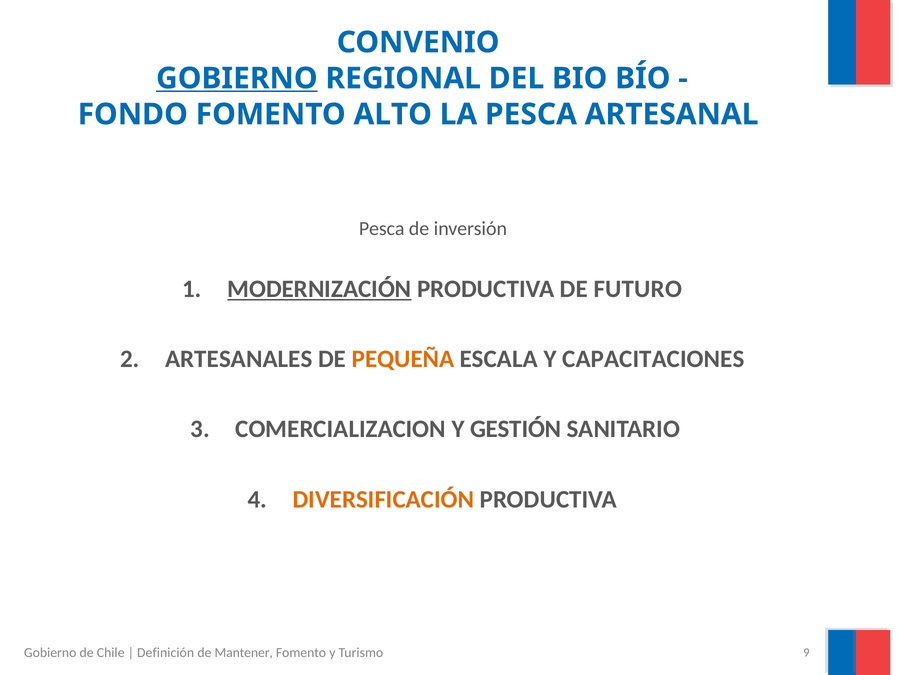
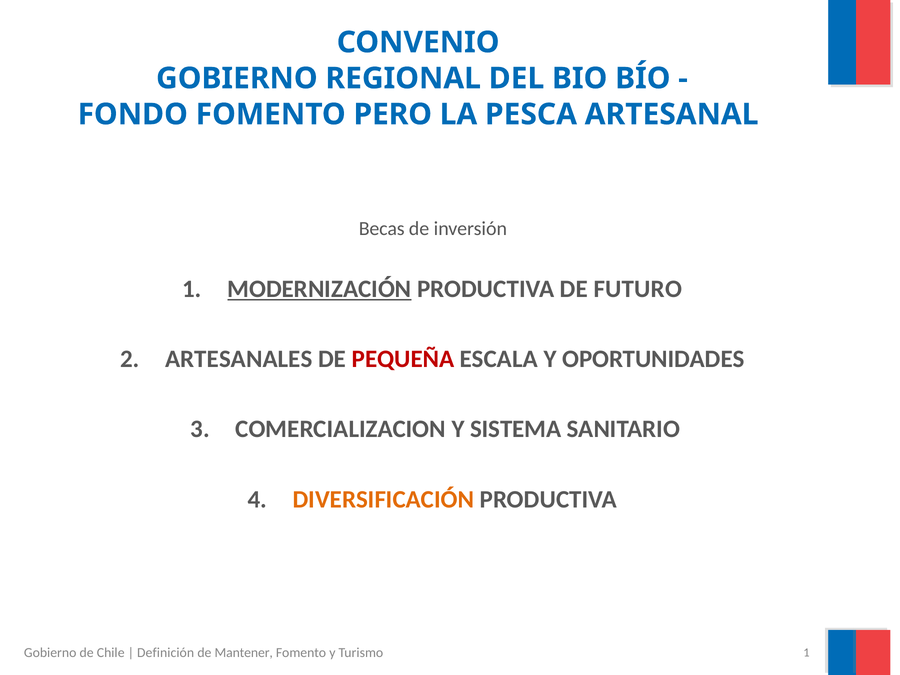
GOBIERNO at (237, 78) underline: present -> none
ALTO: ALTO -> PERO
Pesca at (382, 229): Pesca -> Becas
PEQUEÑA colour: orange -> red
CAPACITACIONES: CAPACITACIONES -> OPORTUNIDADES
GESTIÓN: GESTIÓN -> SISTEMA
Turismo 9: 9 -> 1
